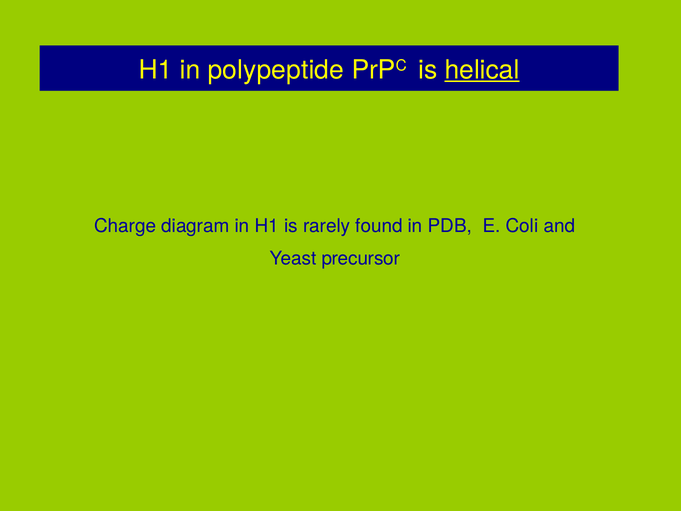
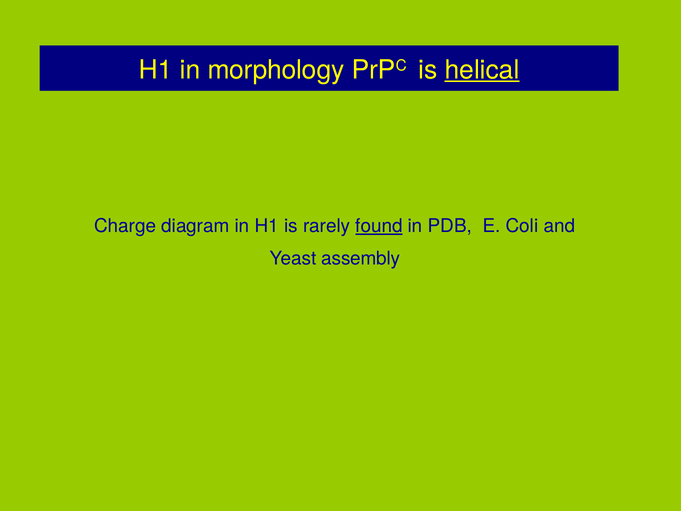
polypeptide: polypeptide -> morphology
found underline: none -> present
precursor: precursor -> assembly
